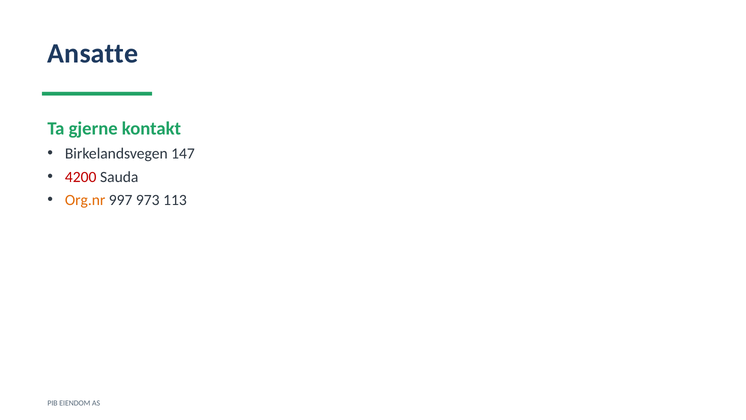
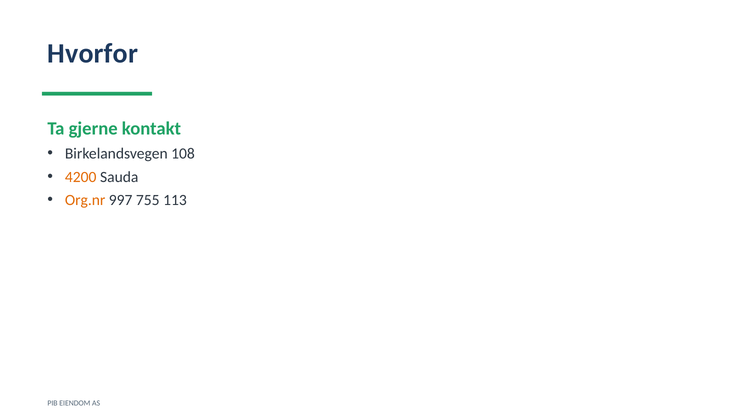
Ansatte: Ansatte -> Hvorfor
147: 147 -> 108
4200 colour: red -> orange
973: 973 -> 755
